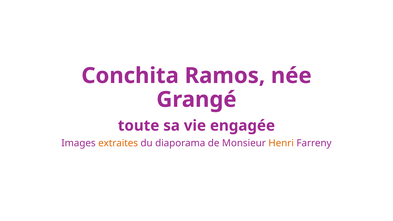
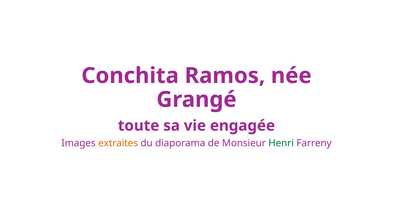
Henri colour: orange -> green
